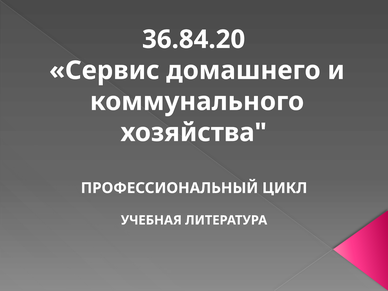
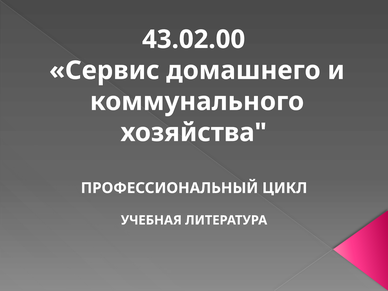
36.84.20: 36.84.20 -> 43.02.00
